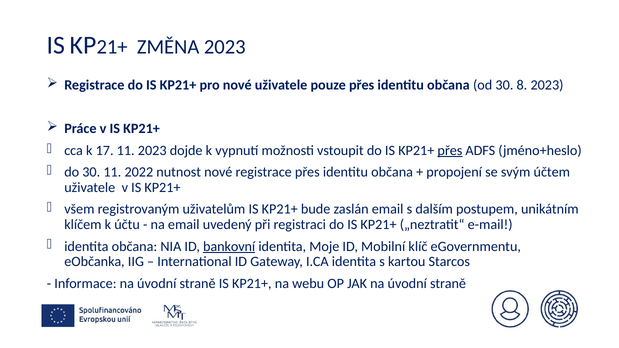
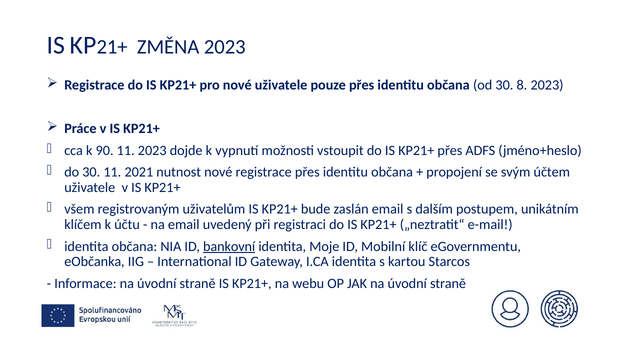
17: 17 -> 90
přes at (450, 151) underline: present -> none
2022: 2022 -> 2021
